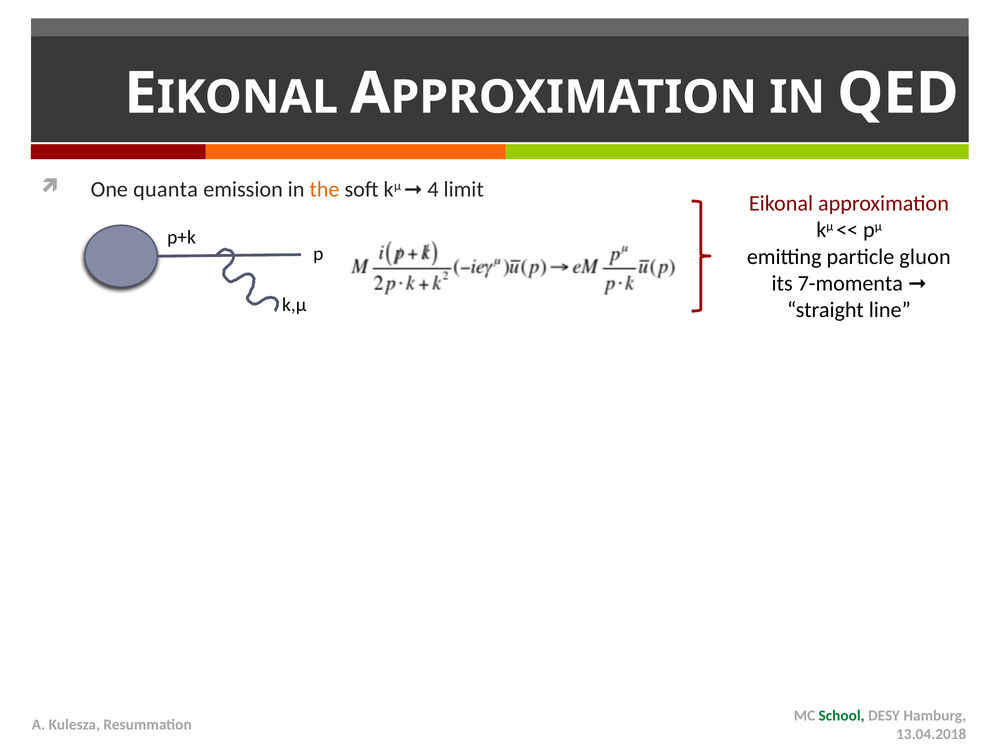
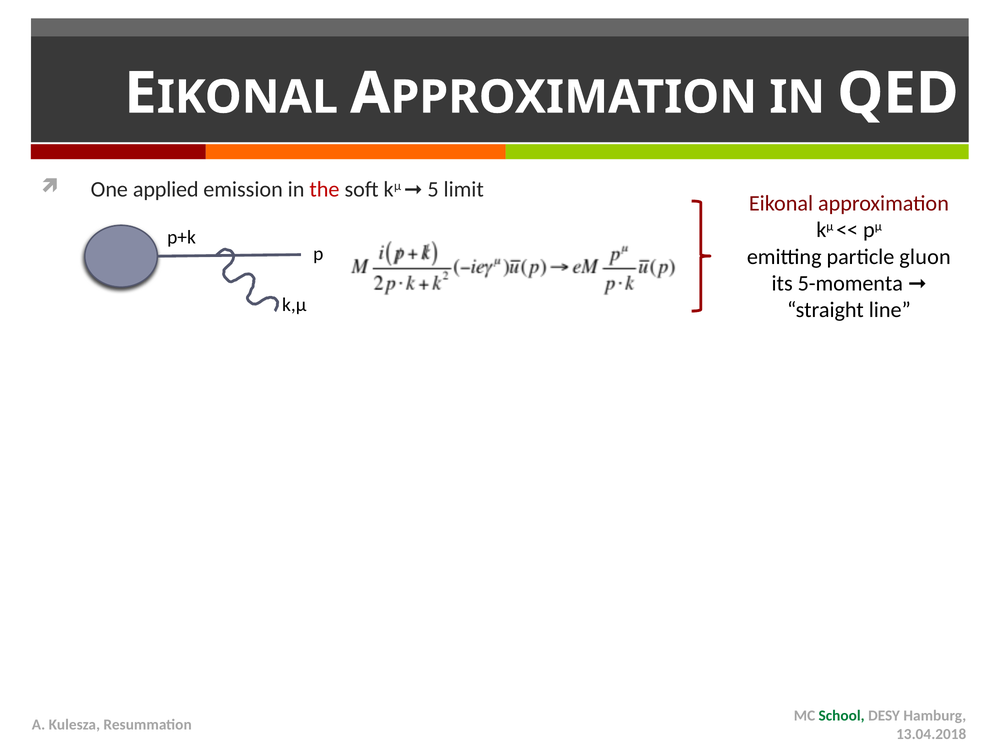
quanta: quanta -> applied
the colour: orange -> red
4: 4 -> 5
7-momenta: 7-momenta -> 5-momenta
